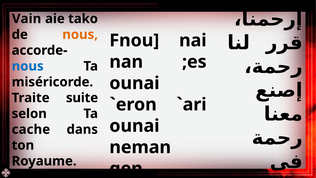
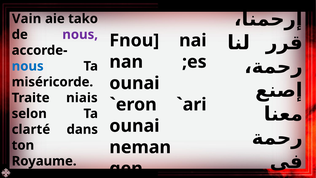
nous at (80, 34) colour: orange -> purple
suite: suite -> niais
cache: cache -> clarté
